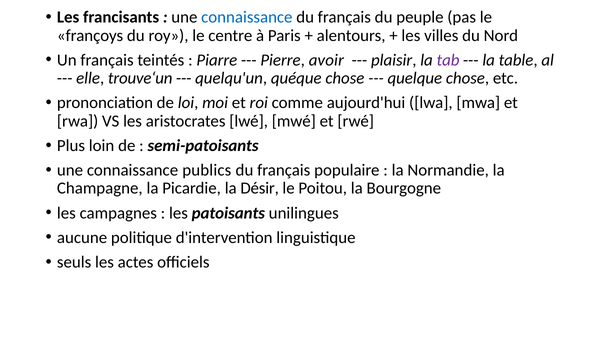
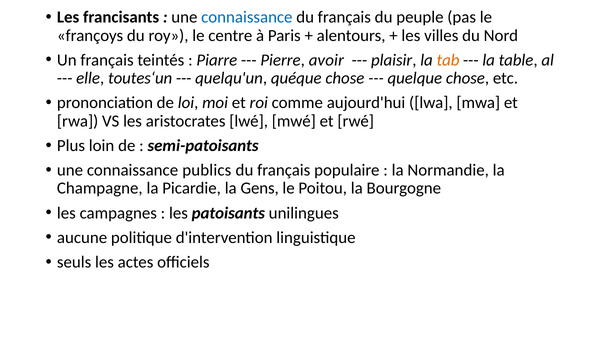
tab colour: purple -> orange
trouve‘un: trouve‘un -> toutes‘un
Désir: Désir -> Gens
